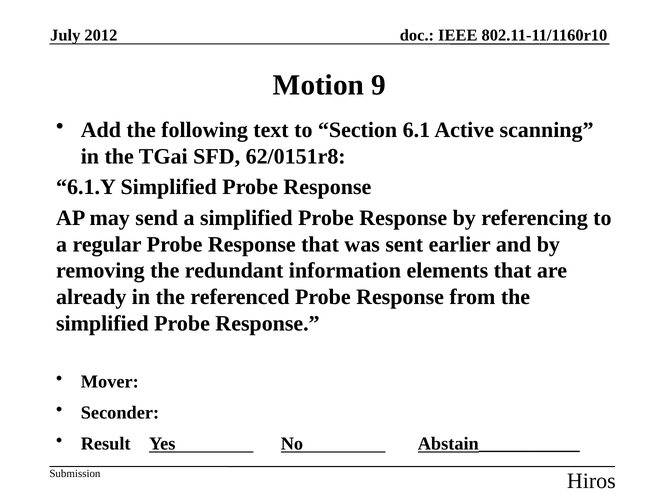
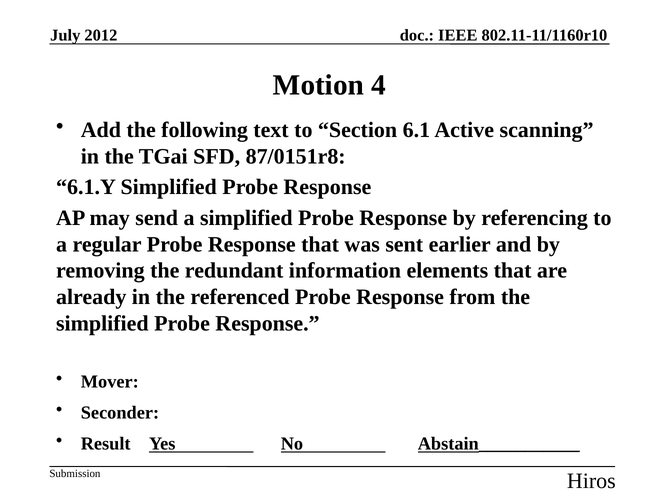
9: 9 -> 4
62/0151r8: 62/0151r8 -> 87/0151r8
